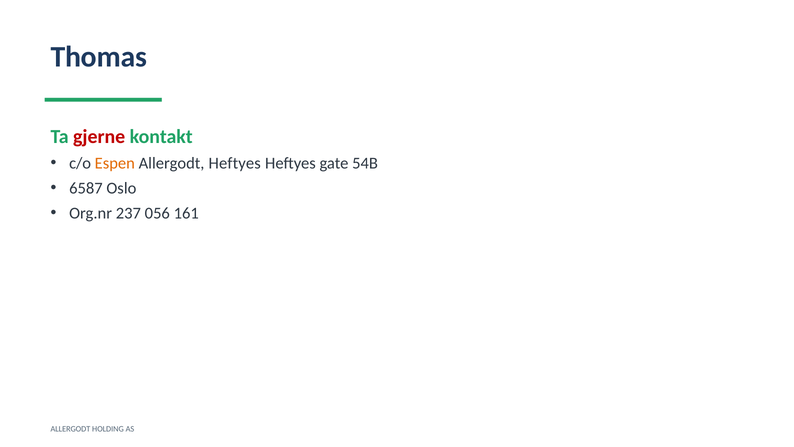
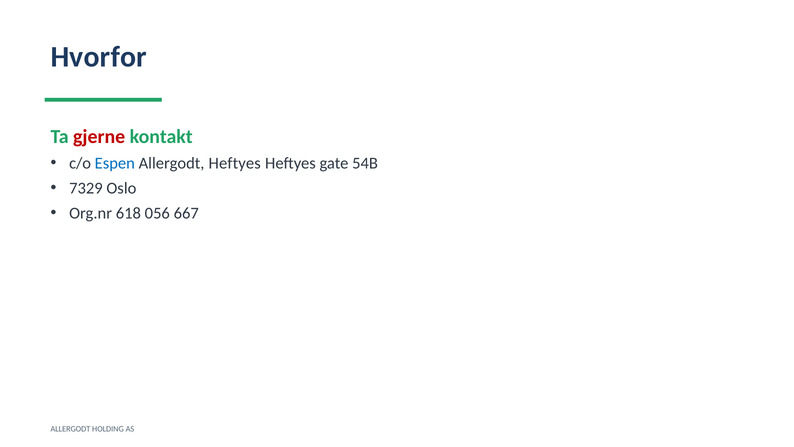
Thomas: Thomas -> Hvorfor
Espen colour: orange -> blue
6587: 6587 -> 7329
237: 237 -> 618
161: 161 -> 667
